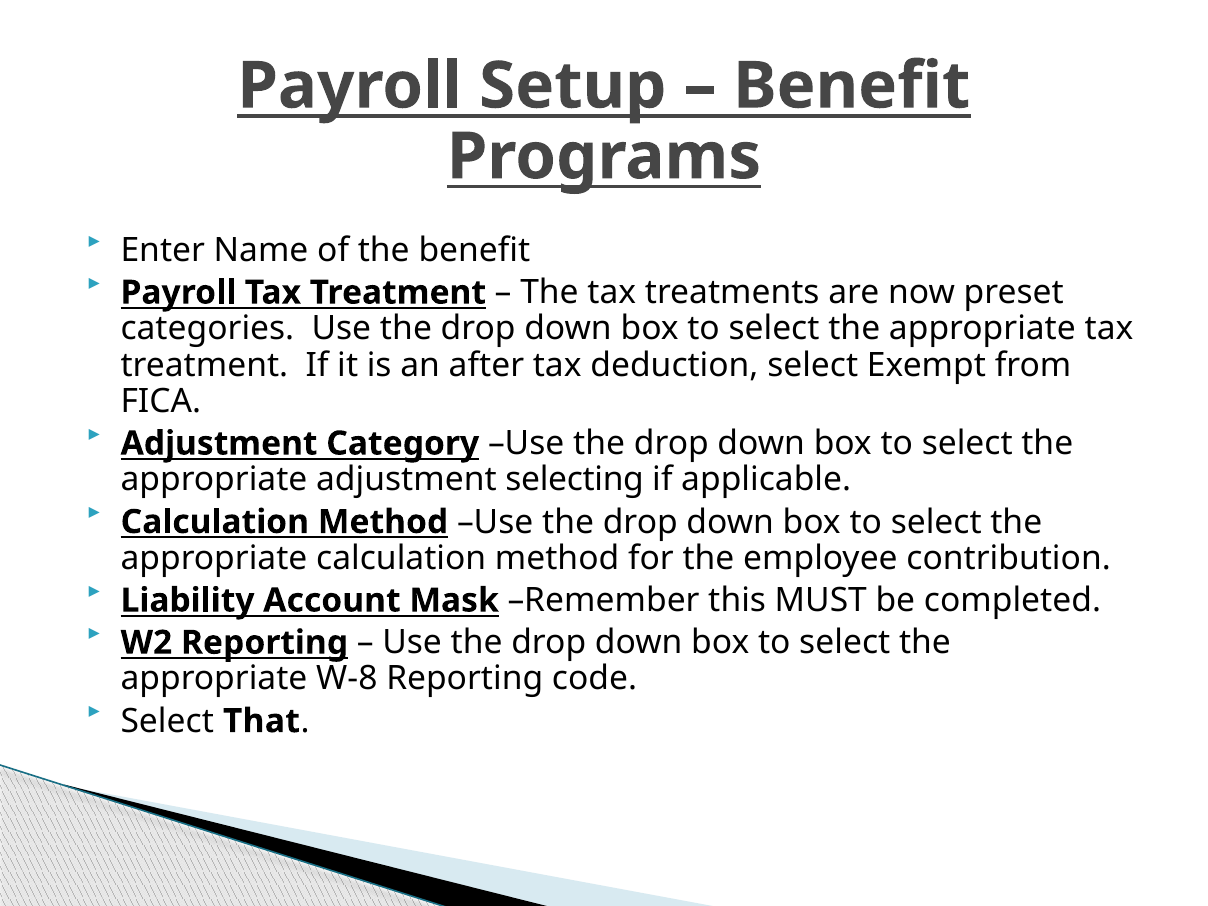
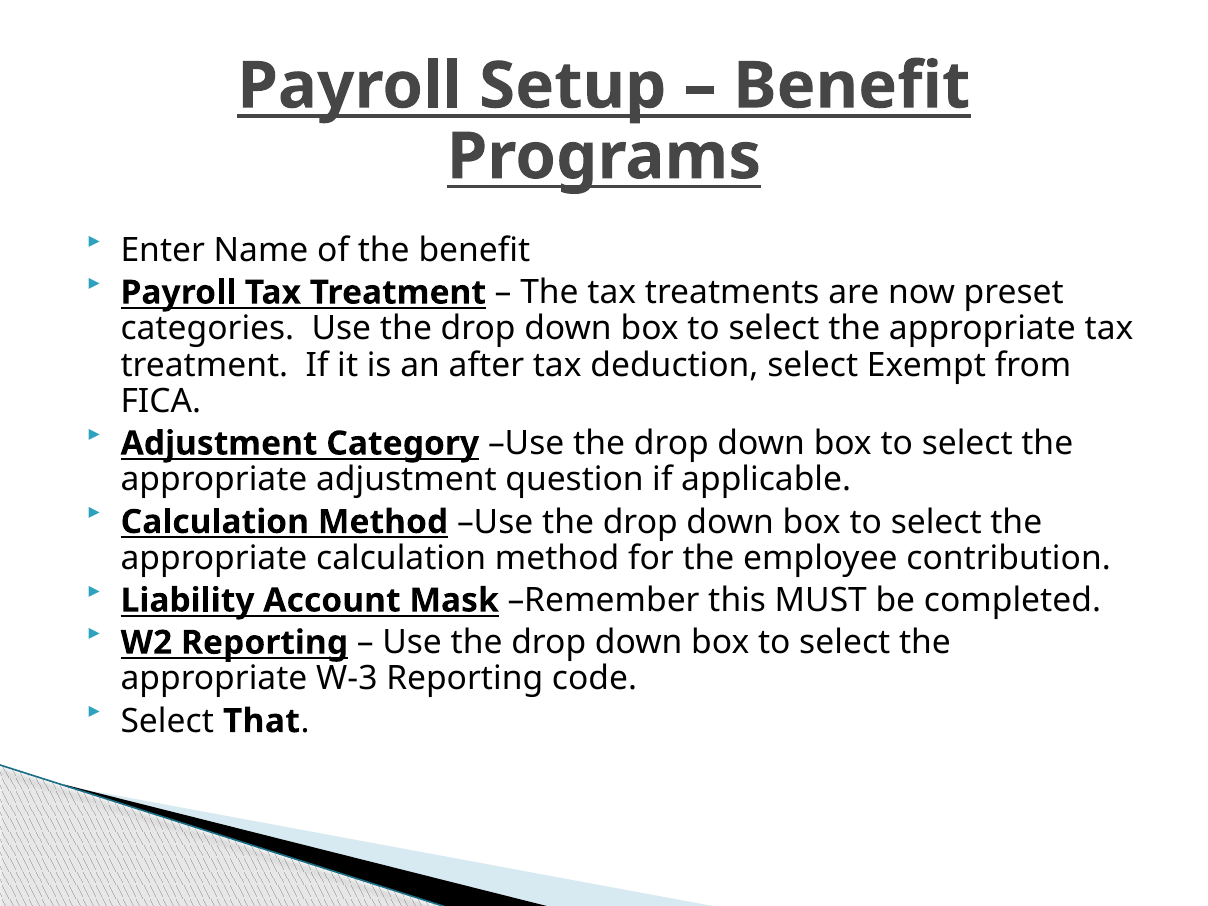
selecting: selecting -> question
W-8: W-8 -> W-3
